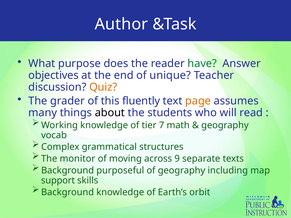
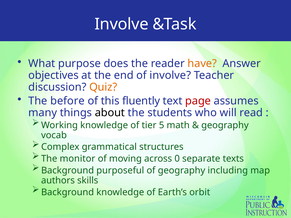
Author at (121, 24): Author -> Involve
have colour: green -> orange
of unique: unique -> involve
grader: grader -> before
page colour: orange -> red
7: 7 -> 5
9: 9 -> 0
support: support -> authors
